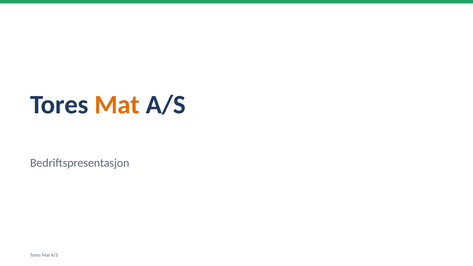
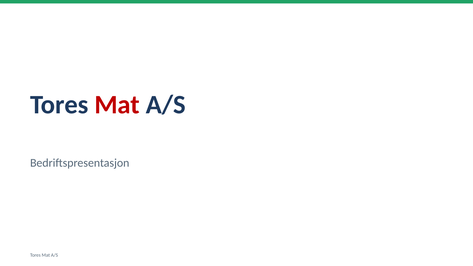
Mat at (117, 105) colour: orange -> red
